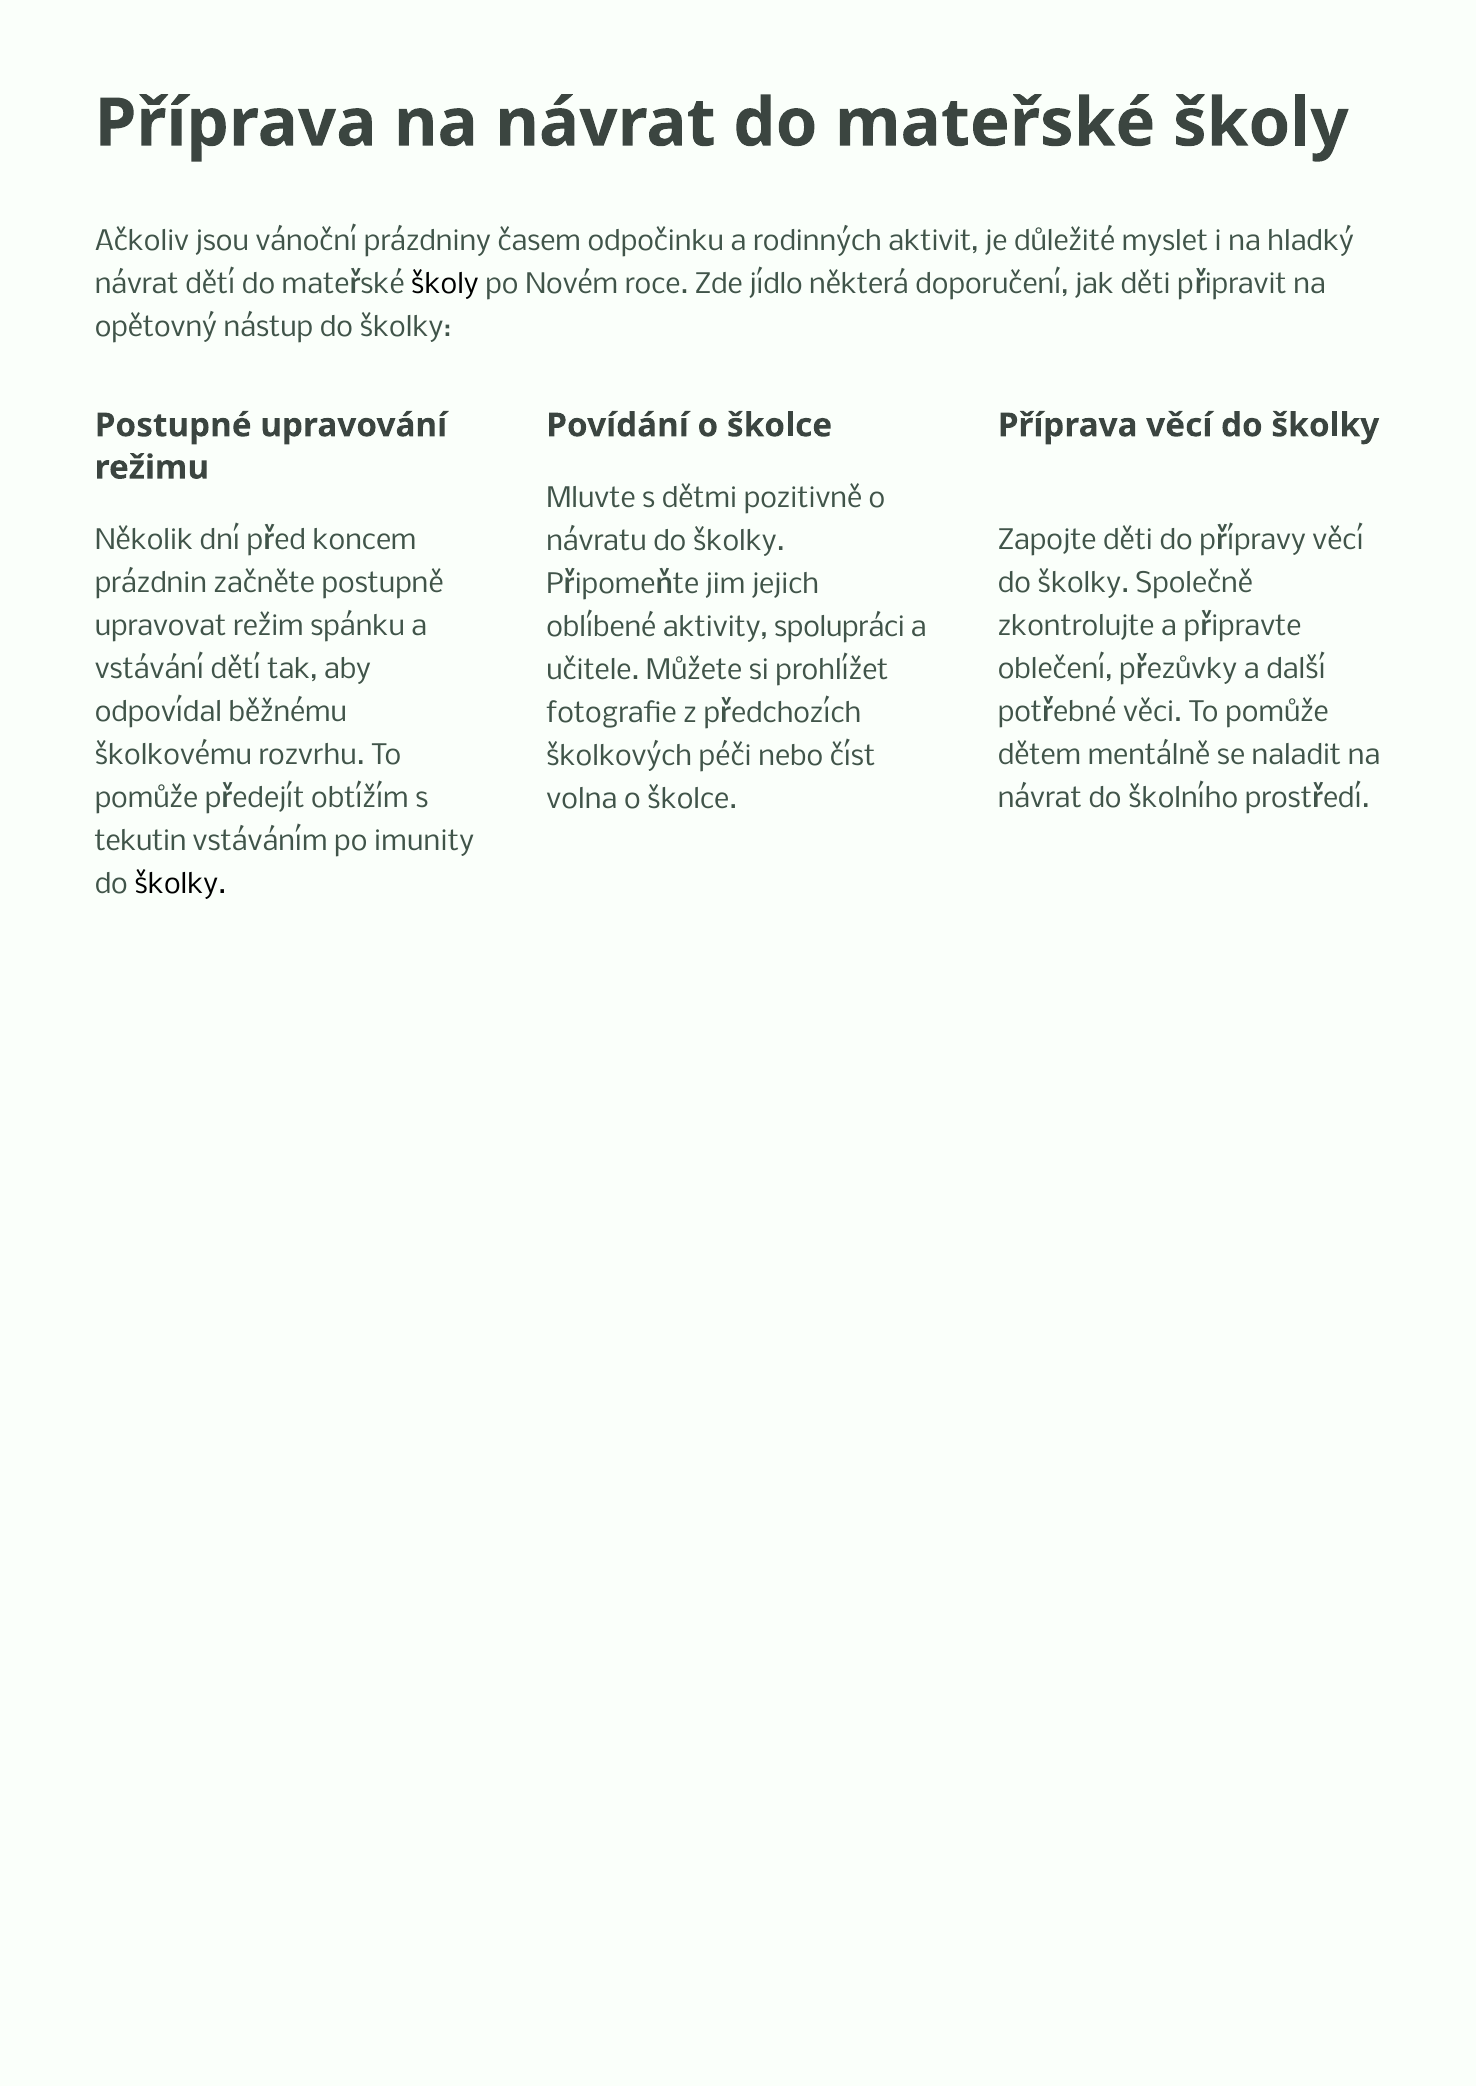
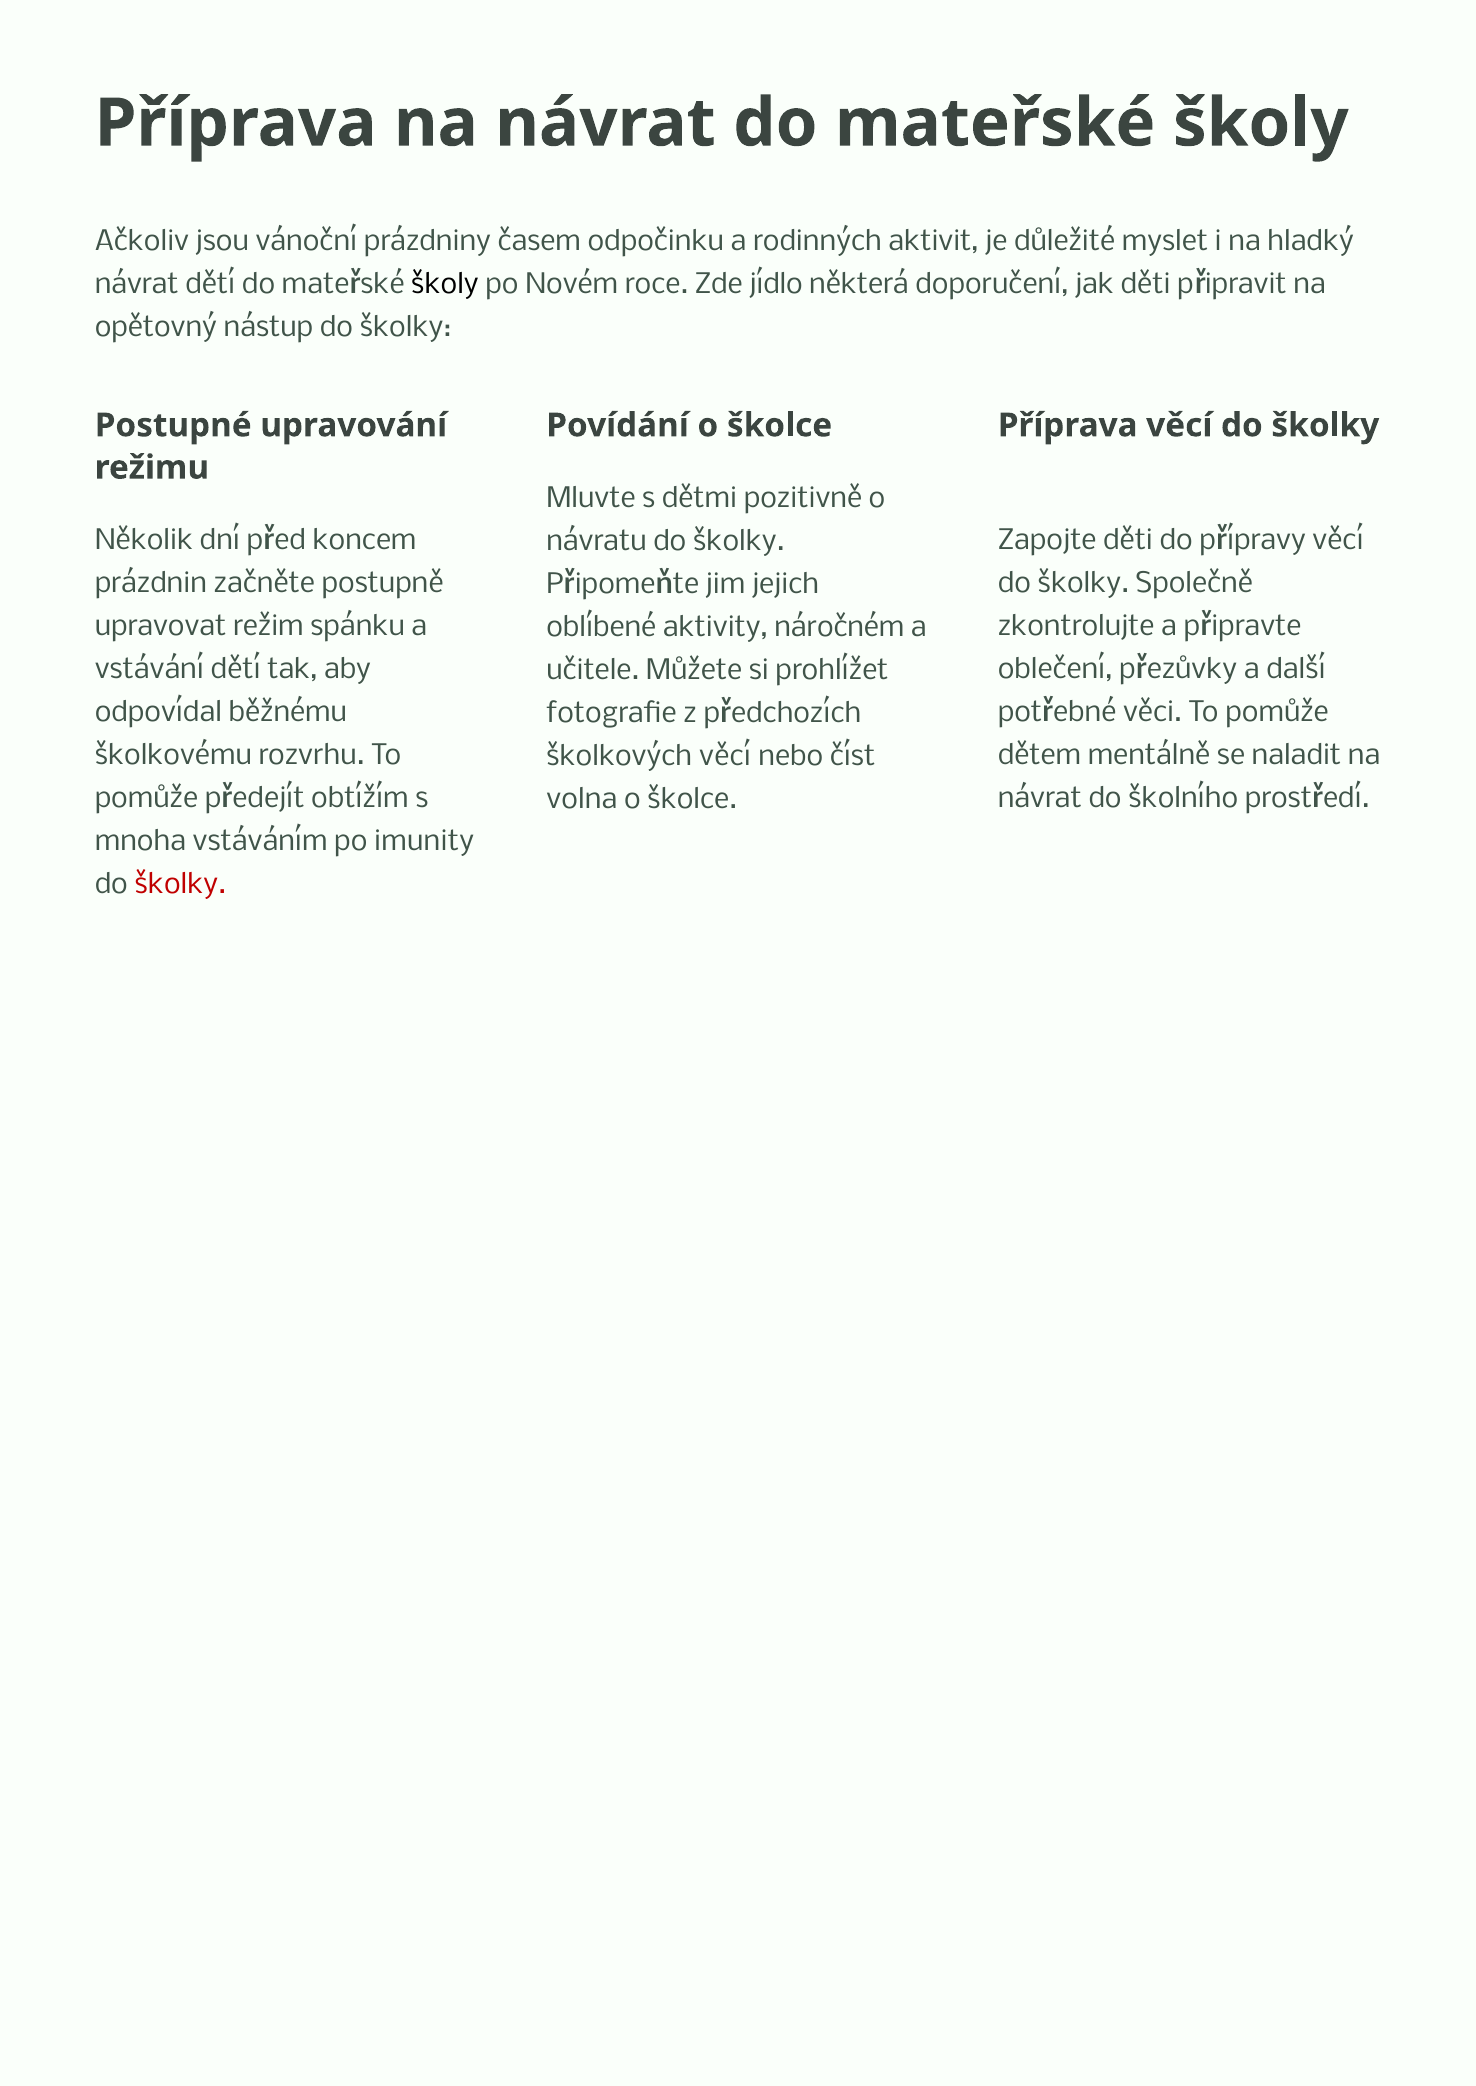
spolupráci: spolupráci -> náročném
školkových péči: péči -> věcí
tekutin: tekutin -> mnoha
školky at (180, 885) colour: black -> red
